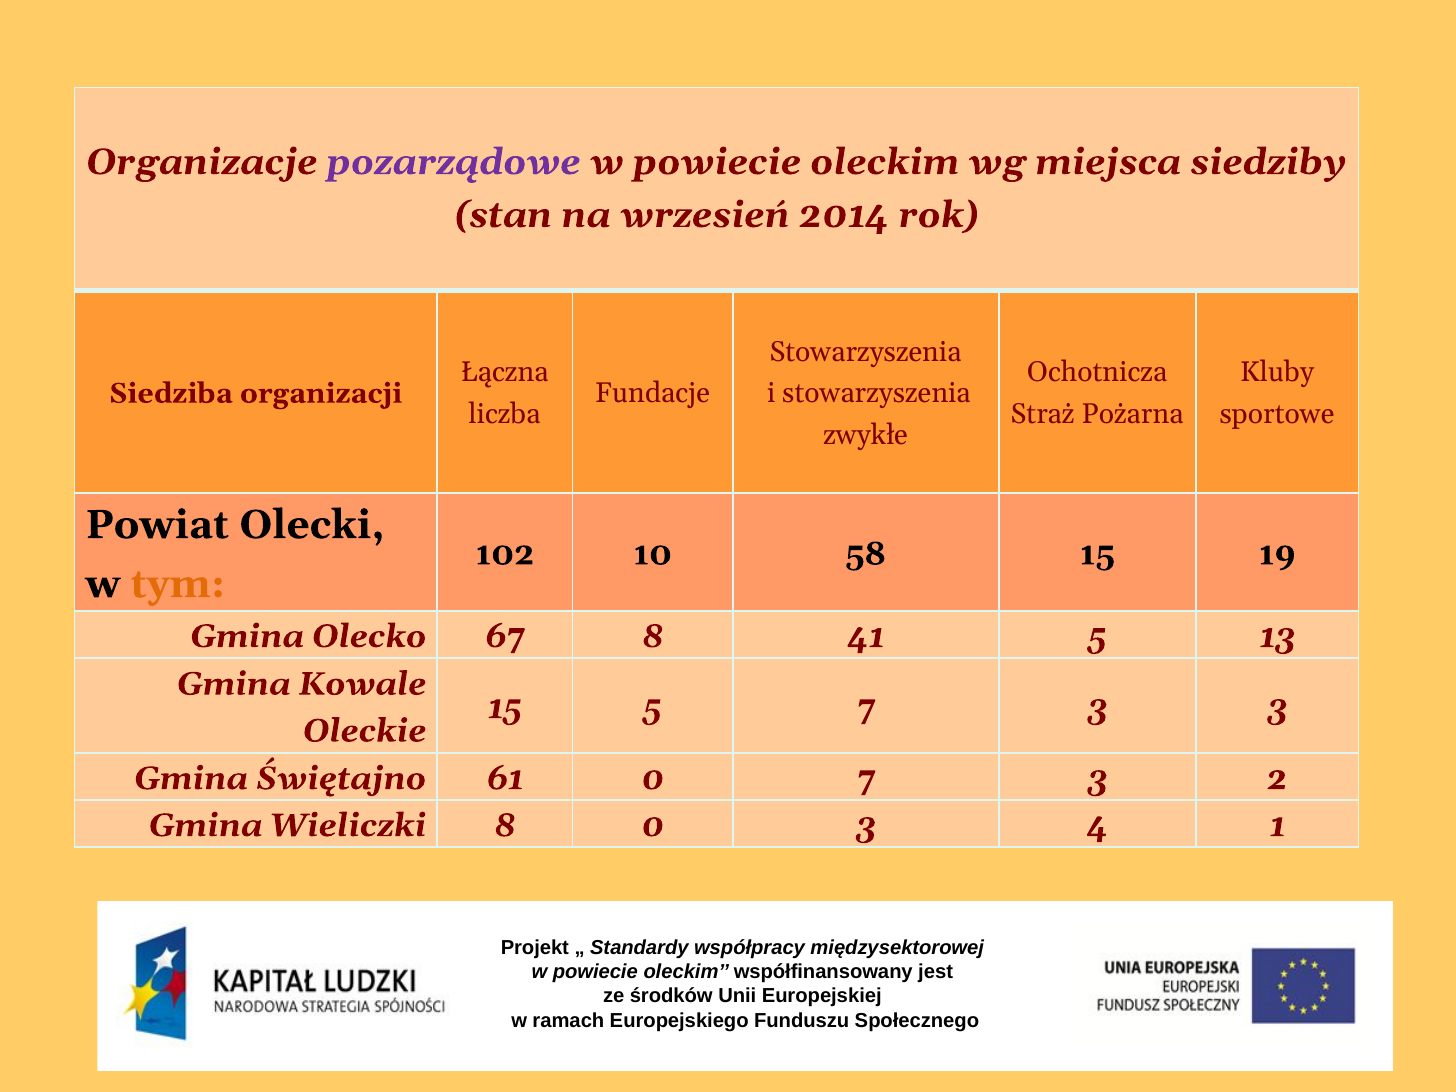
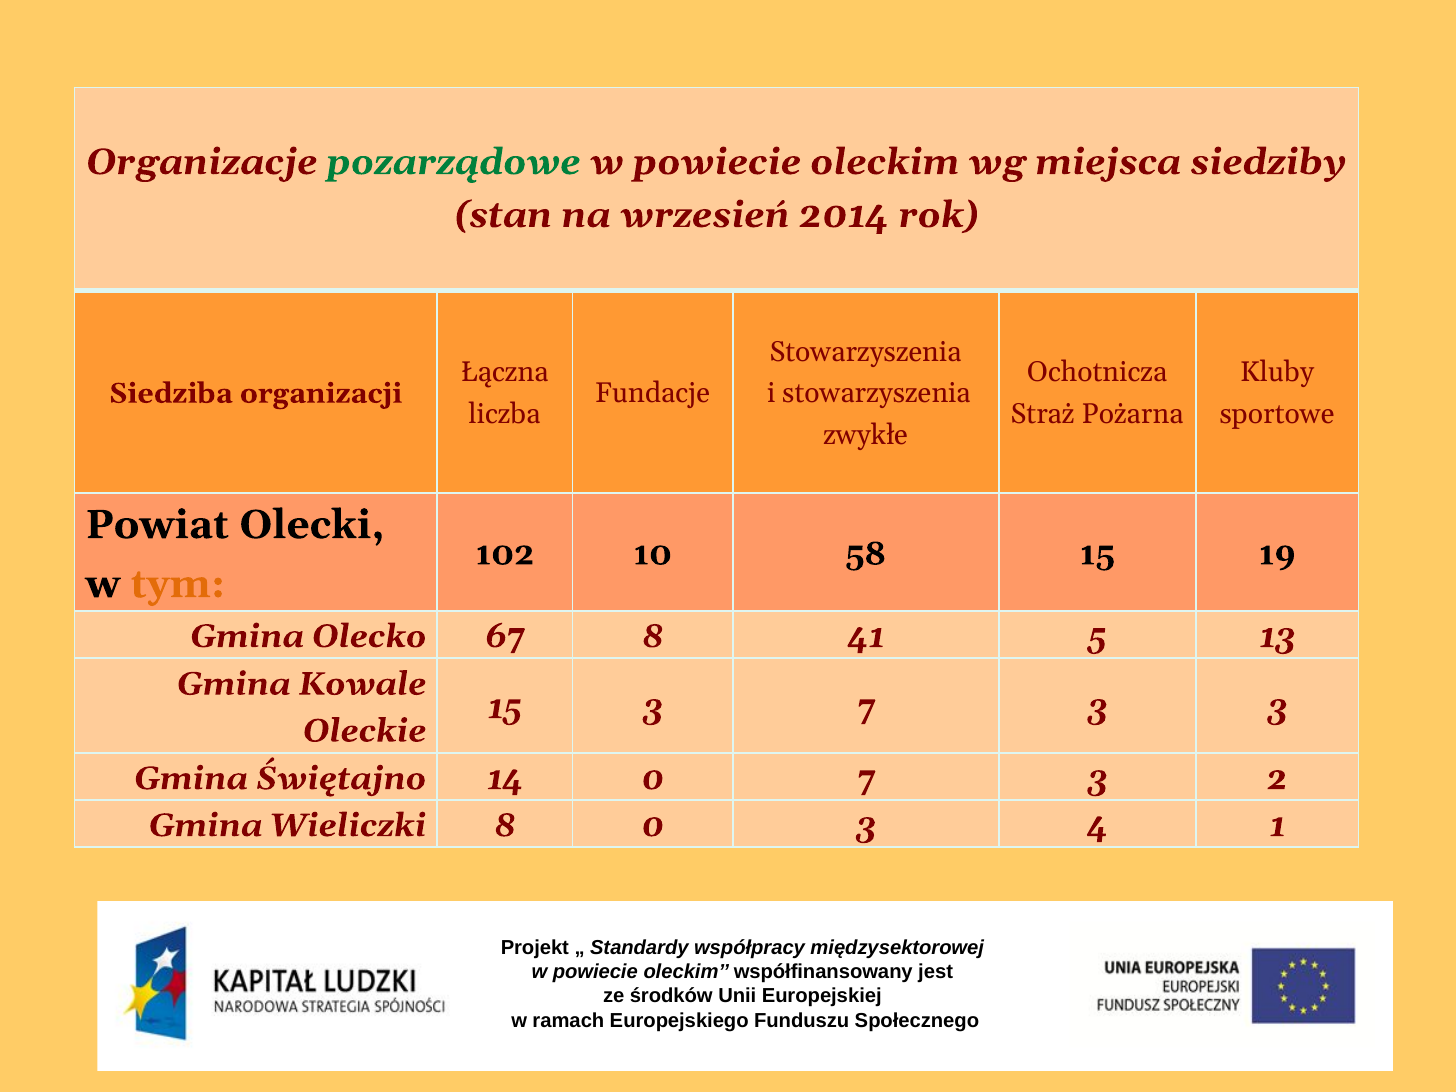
pozarządowe colour: purple -> green
15 5: 5 -> 3
61: 61 -> 14
